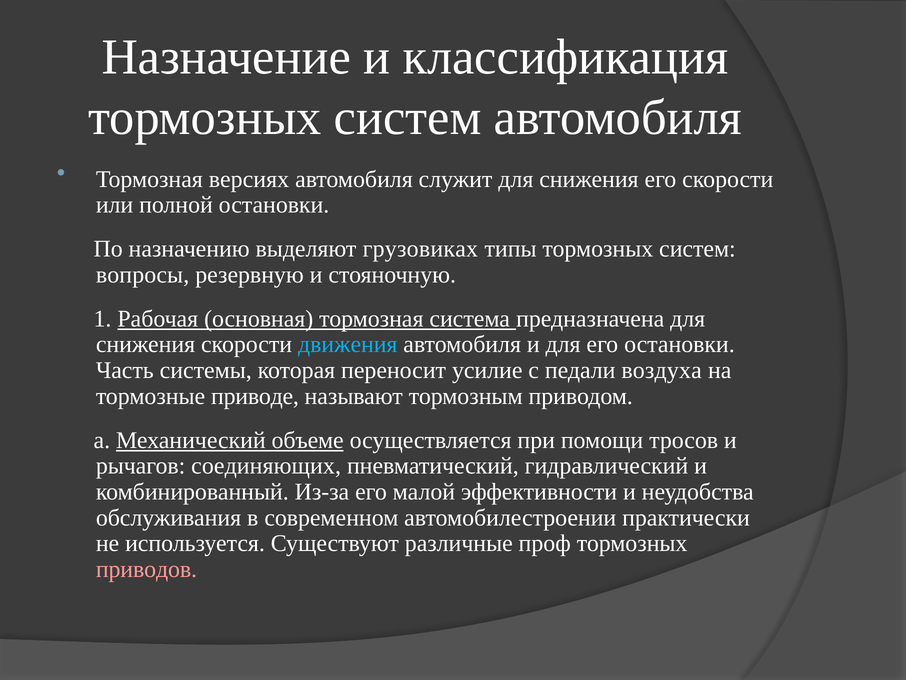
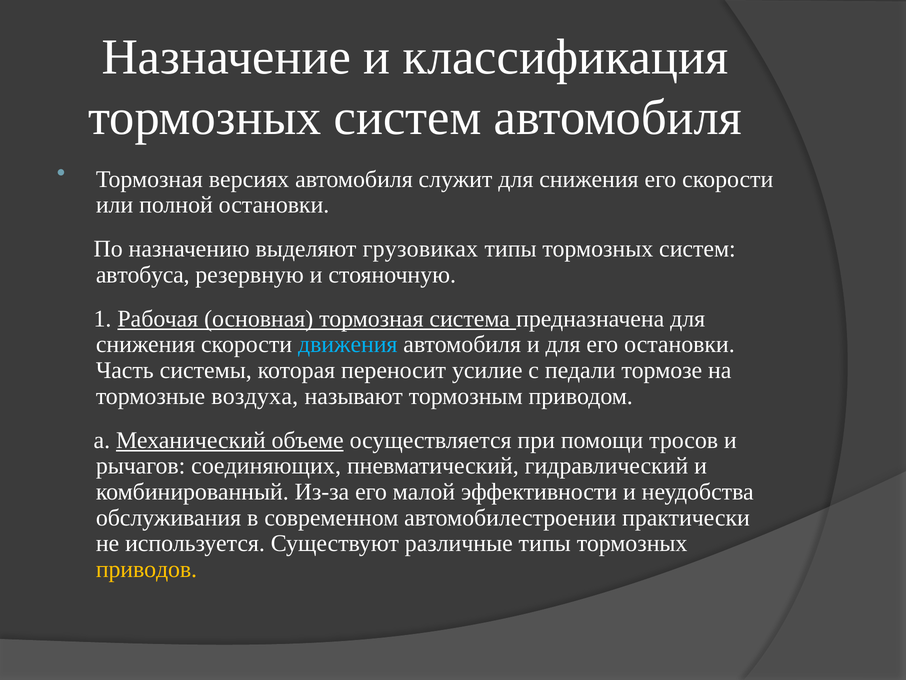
вопросы: вопросы -> автобуса
воздуха: воздуха -> тормозе
приводе: приводе -> воздуха
различные проф: проф -> типы
приводов colour: pink -> yellow
